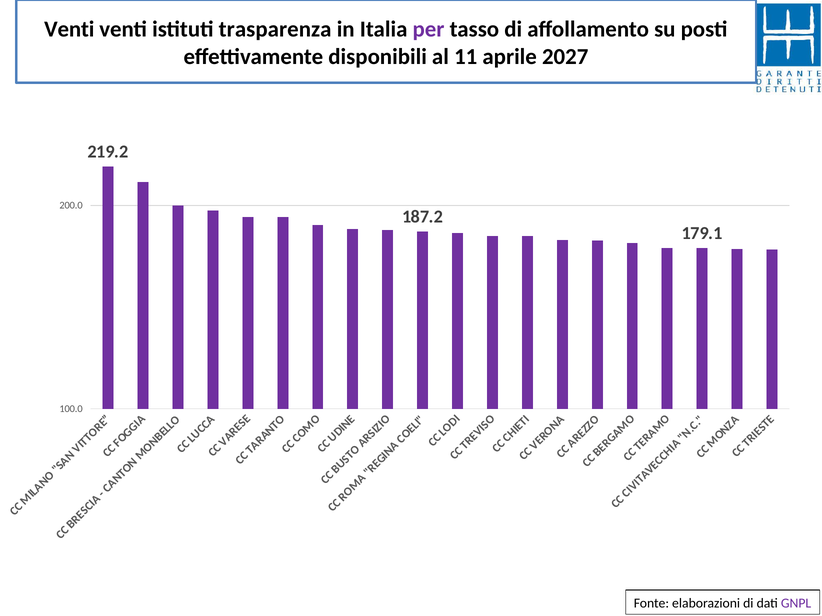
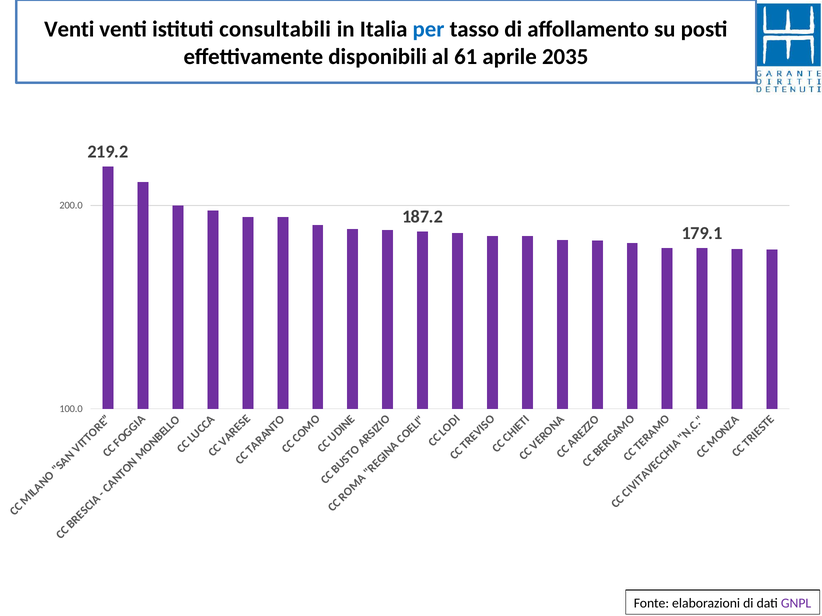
trasparenza: trasparenza -> consultabili
per colour: purple -> blue
11: 11 -> 61
2027: 2027 -> 2035
